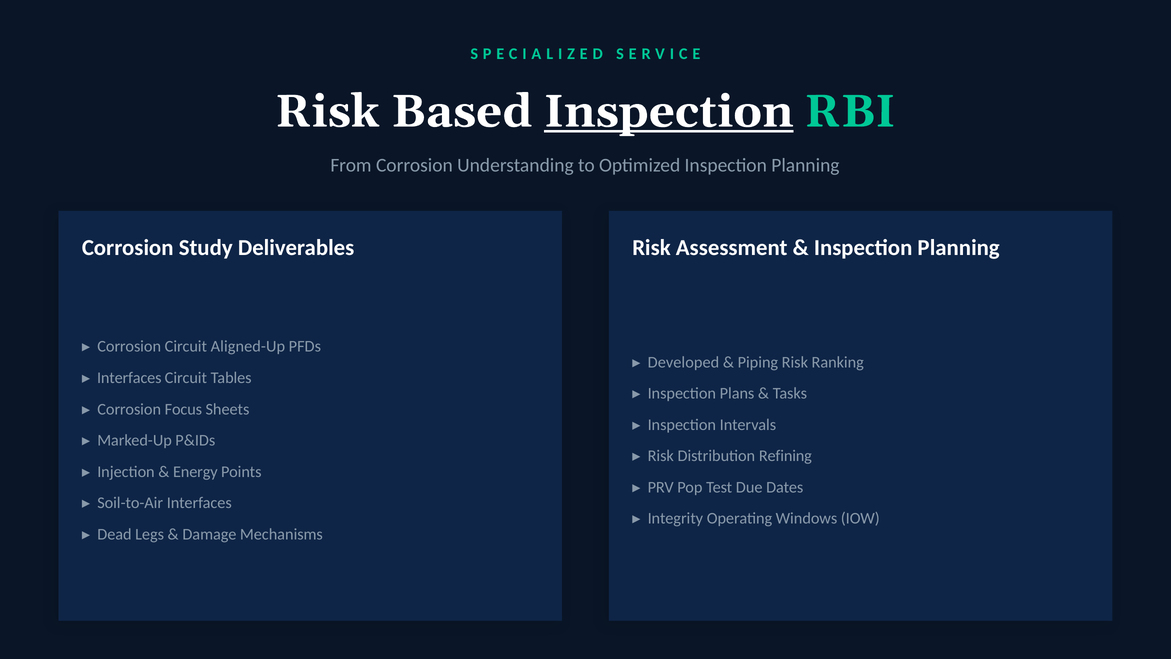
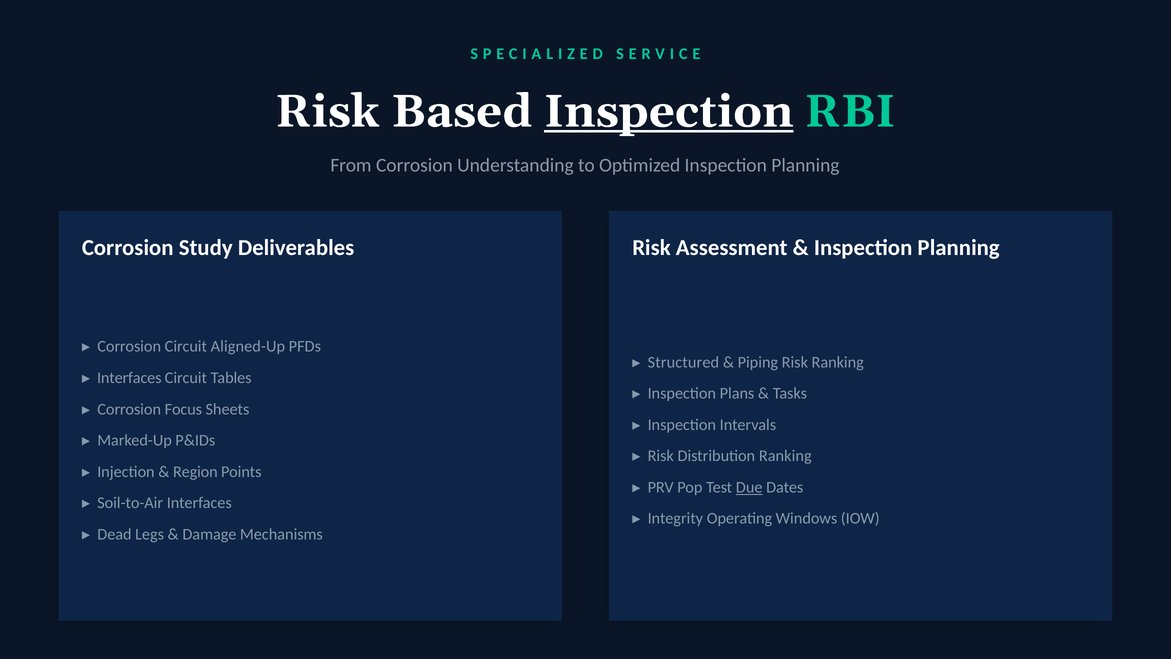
Developed: Developed -> Structured
Distribution Refining: Refining -> Ranking
Energy: Energy -> Region
Due underline: none -> present
